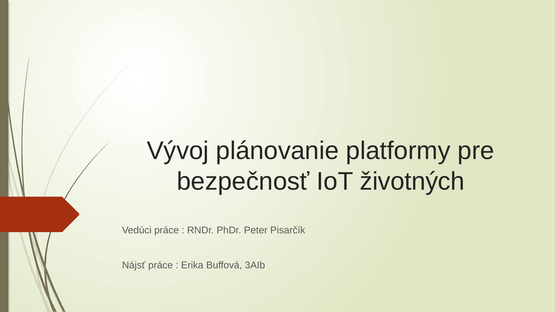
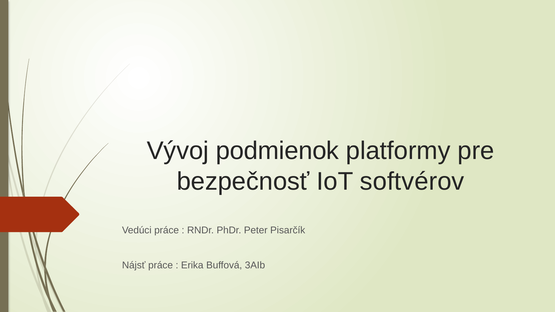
plánovanie: plánovanie -> podmienok
životných: životných -> softvérov
